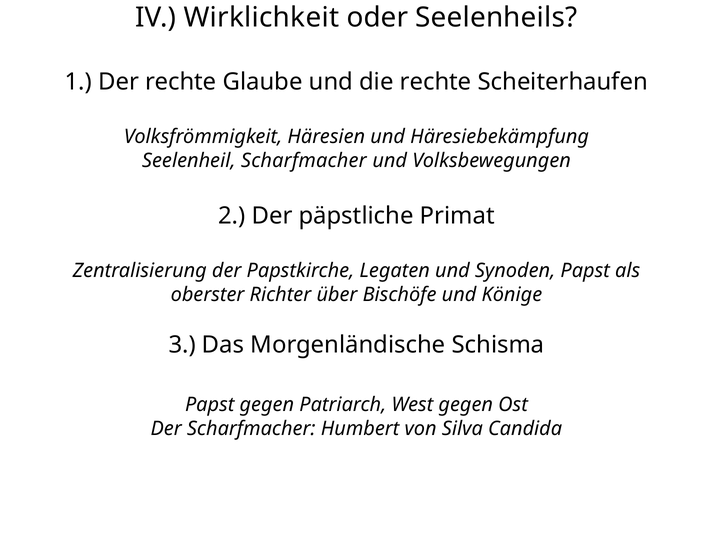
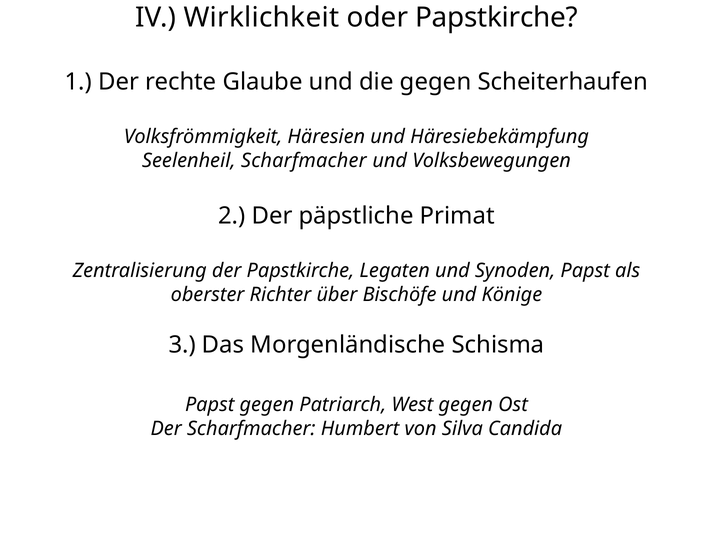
oder Seelenheils: Seelenheils -> Papstkirche
die rechte: rechte -> gegen
